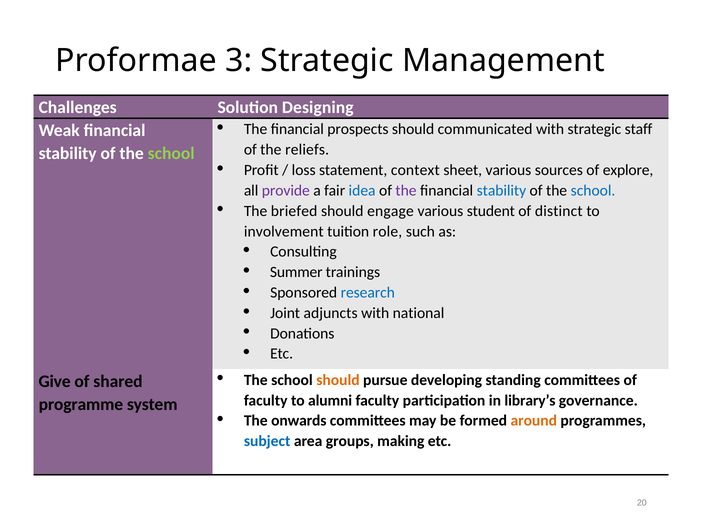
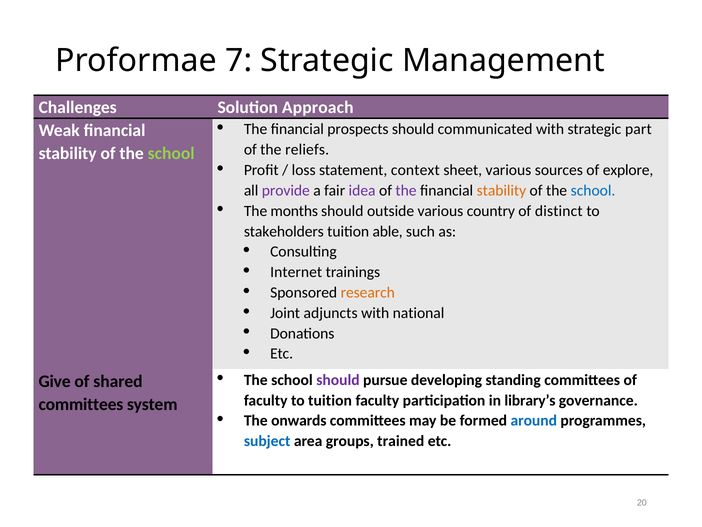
3: 3 -> 7
Designing: Designing -> Approach
staff: staff -> part
idea colour: blue -> purple
stability at (501, 190) colour: blue -> orange
briefed: briefed -> months
engage: engage -> outside
student: student -> country
involvement: involvement -> stakeholders
role: role -> able
Summer: Summer -> Internet
research colour: blue -> orange
should at (338, 380) colour: orange -> purple
to alumni: alumni -> tuition
programme at (81, 404): programme -> committees
around colour: orange -> blue
making: making -> trained
